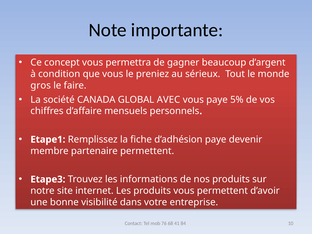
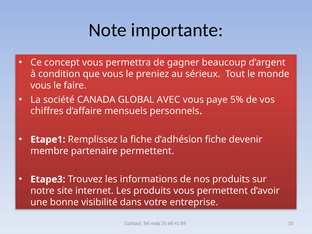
gros at (41, 85): gros -> vous
d’adhésion paye: paye -> fiche
